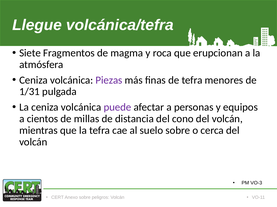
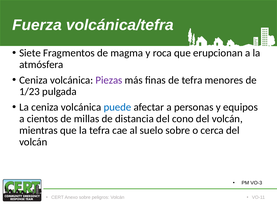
Llegue: Llegue -> Fuerza
1/31: 1/31 -> 1/23
puede colour: purple -> blue
